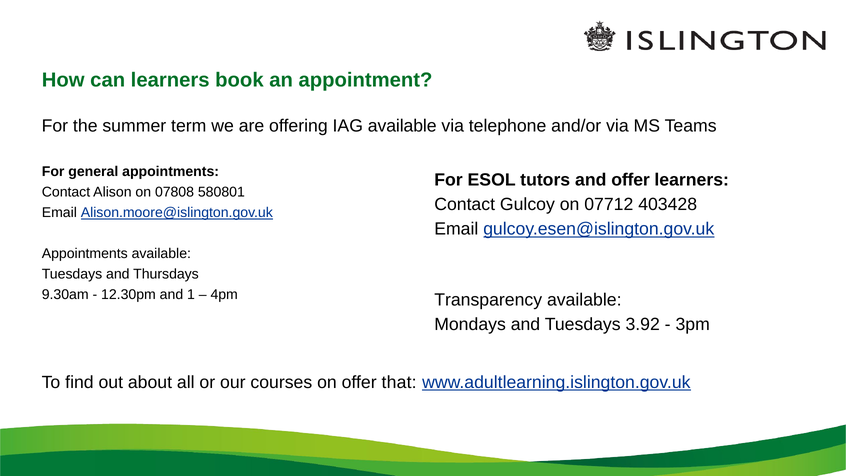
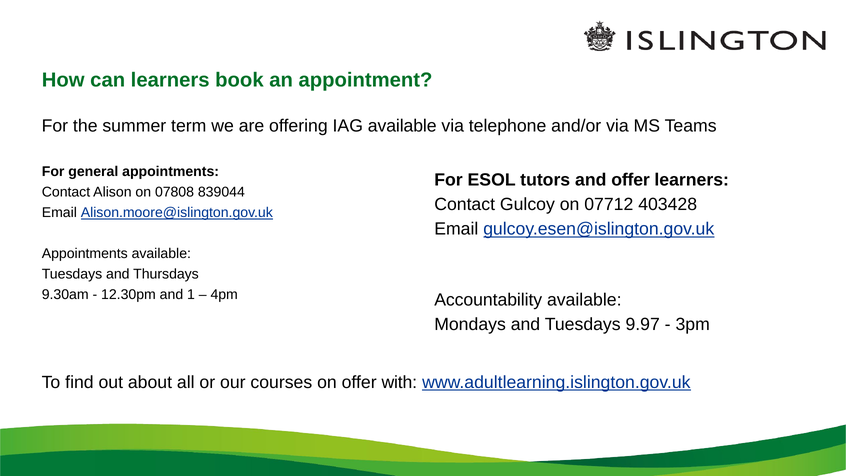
580801: 580801 -> 839044
Transparency: Transparency -> Accountability
3.92: 3.92 -> 9.97
that: that -> with
